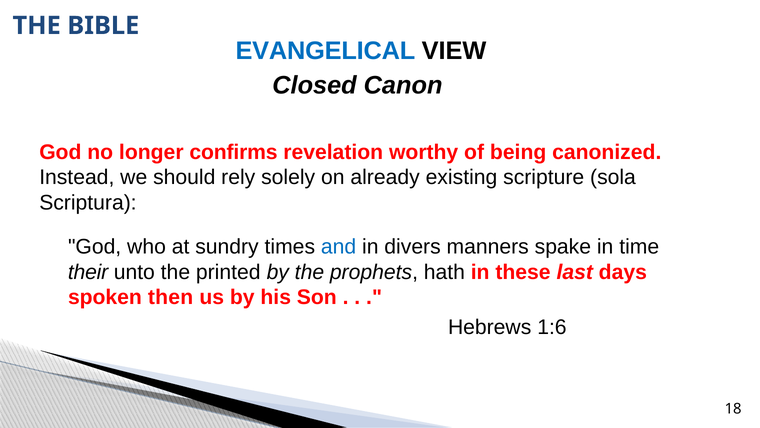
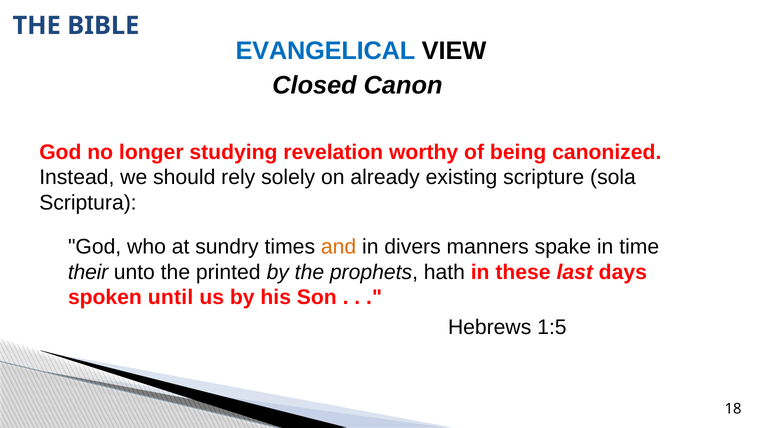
confirms: confirms -> studying
and colour: blue -> orange
then: then -> until
1:6: 1:6 -> 1:5
